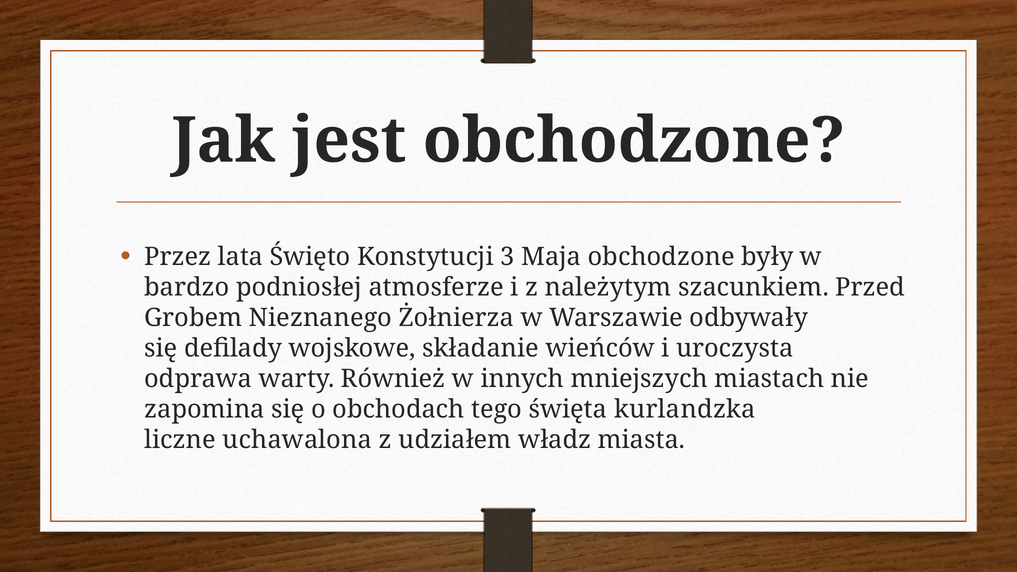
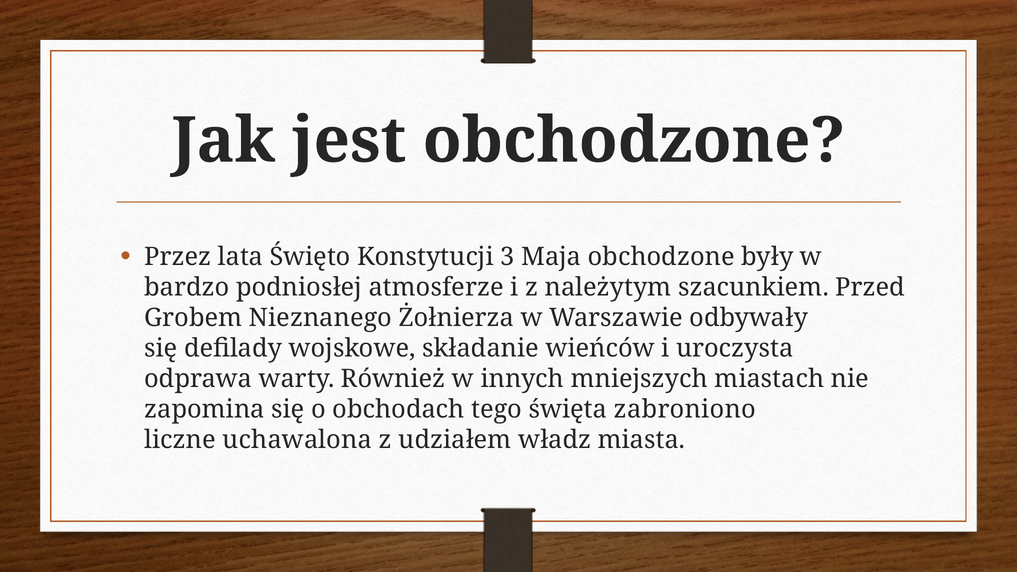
kurlandzka: kurlandzka -> zabroniono
